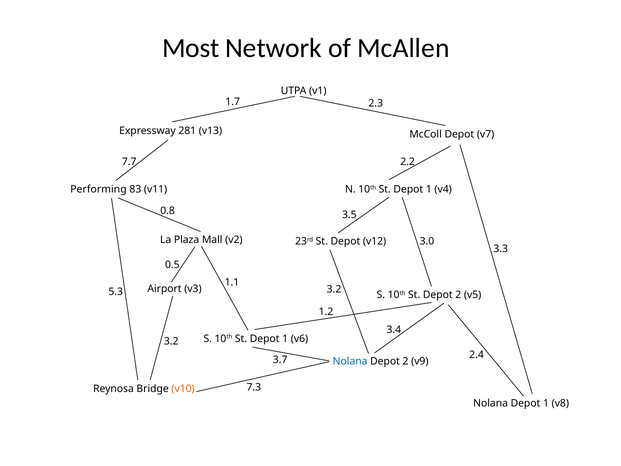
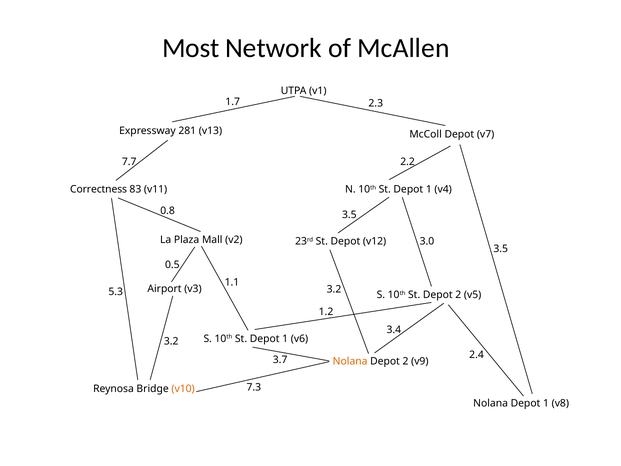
Performing: Performing -> Correctness
3.3 at (501, 249): 3.3 -> 3.5
Nolana at (350, 361) colour: blue -> orange
